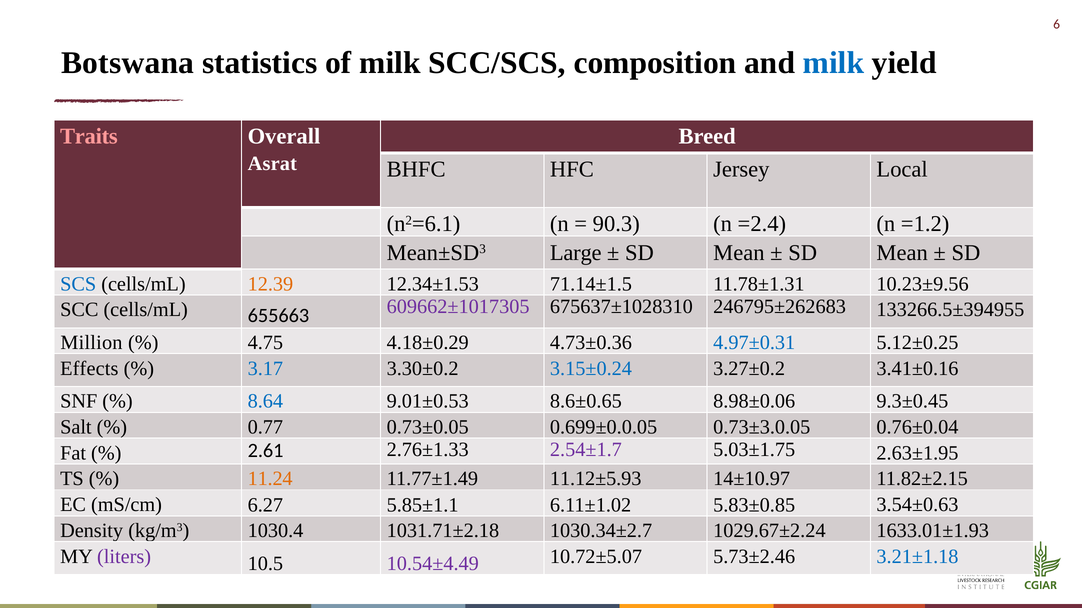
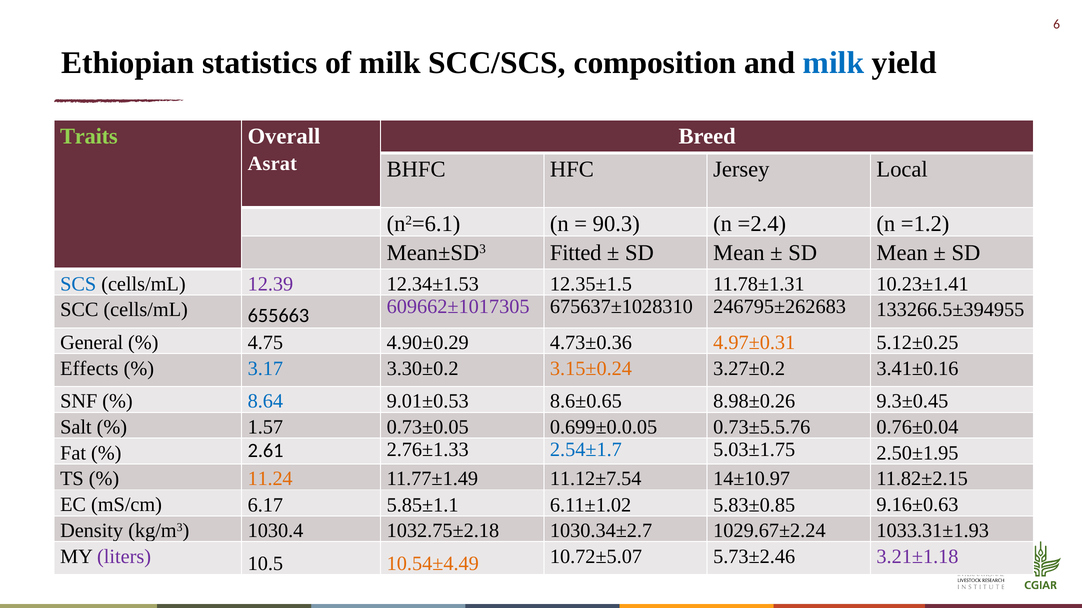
Botswana: Botswana -> Ethiopian
Traits colour: pink -> light green
Large: Large -> Fitted
12.39 colour: orange -> purple
71.14±1.5: 71.14±1.5 -> 12.35±1.5
10.23±9.56: 10.23±9.56 -> 10.23±1.41
Million: Million -> General
4.18±0.29: 4.18±0.29 -> 4.90±0.29
4.97±0.31 colour: blue -> orange
3.15±0.24 colour: blue -> orange
8.98±0.06: 8.98±0.06 -> 8.98±0.26
0.77: 0.77 -> 1.57
0.73±3.0.05: 0.73±3.0.05 -> 0.73±5.5.76
2.54±1.7 colour: purple -> blue
2.63±1.95: 2.63±1.95 -> 2.50±1.95
11.12±5.93: 11.12±5.93 -> 11.12±7.54
6.27: 6.27 -> 6.17
3.54±0.63: 3.54±0.63 -> 9.16±0.63
1031.71±2.18: 1031.71±2.18 -> 1032.75±2.18
1633.01±1.93: 1633.01±1.93 -> 1033.31±1.93
10.54±4.49 colour: purple -> orange
3.21±1.18 colour: blue -> purple
